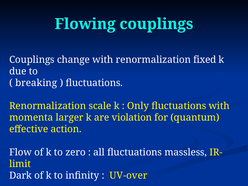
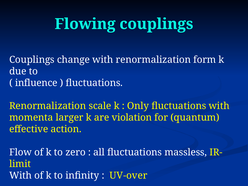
fixed: fixed -> form
breaking: breaking -> influence
Dark at (21, 175): Dark -> With
